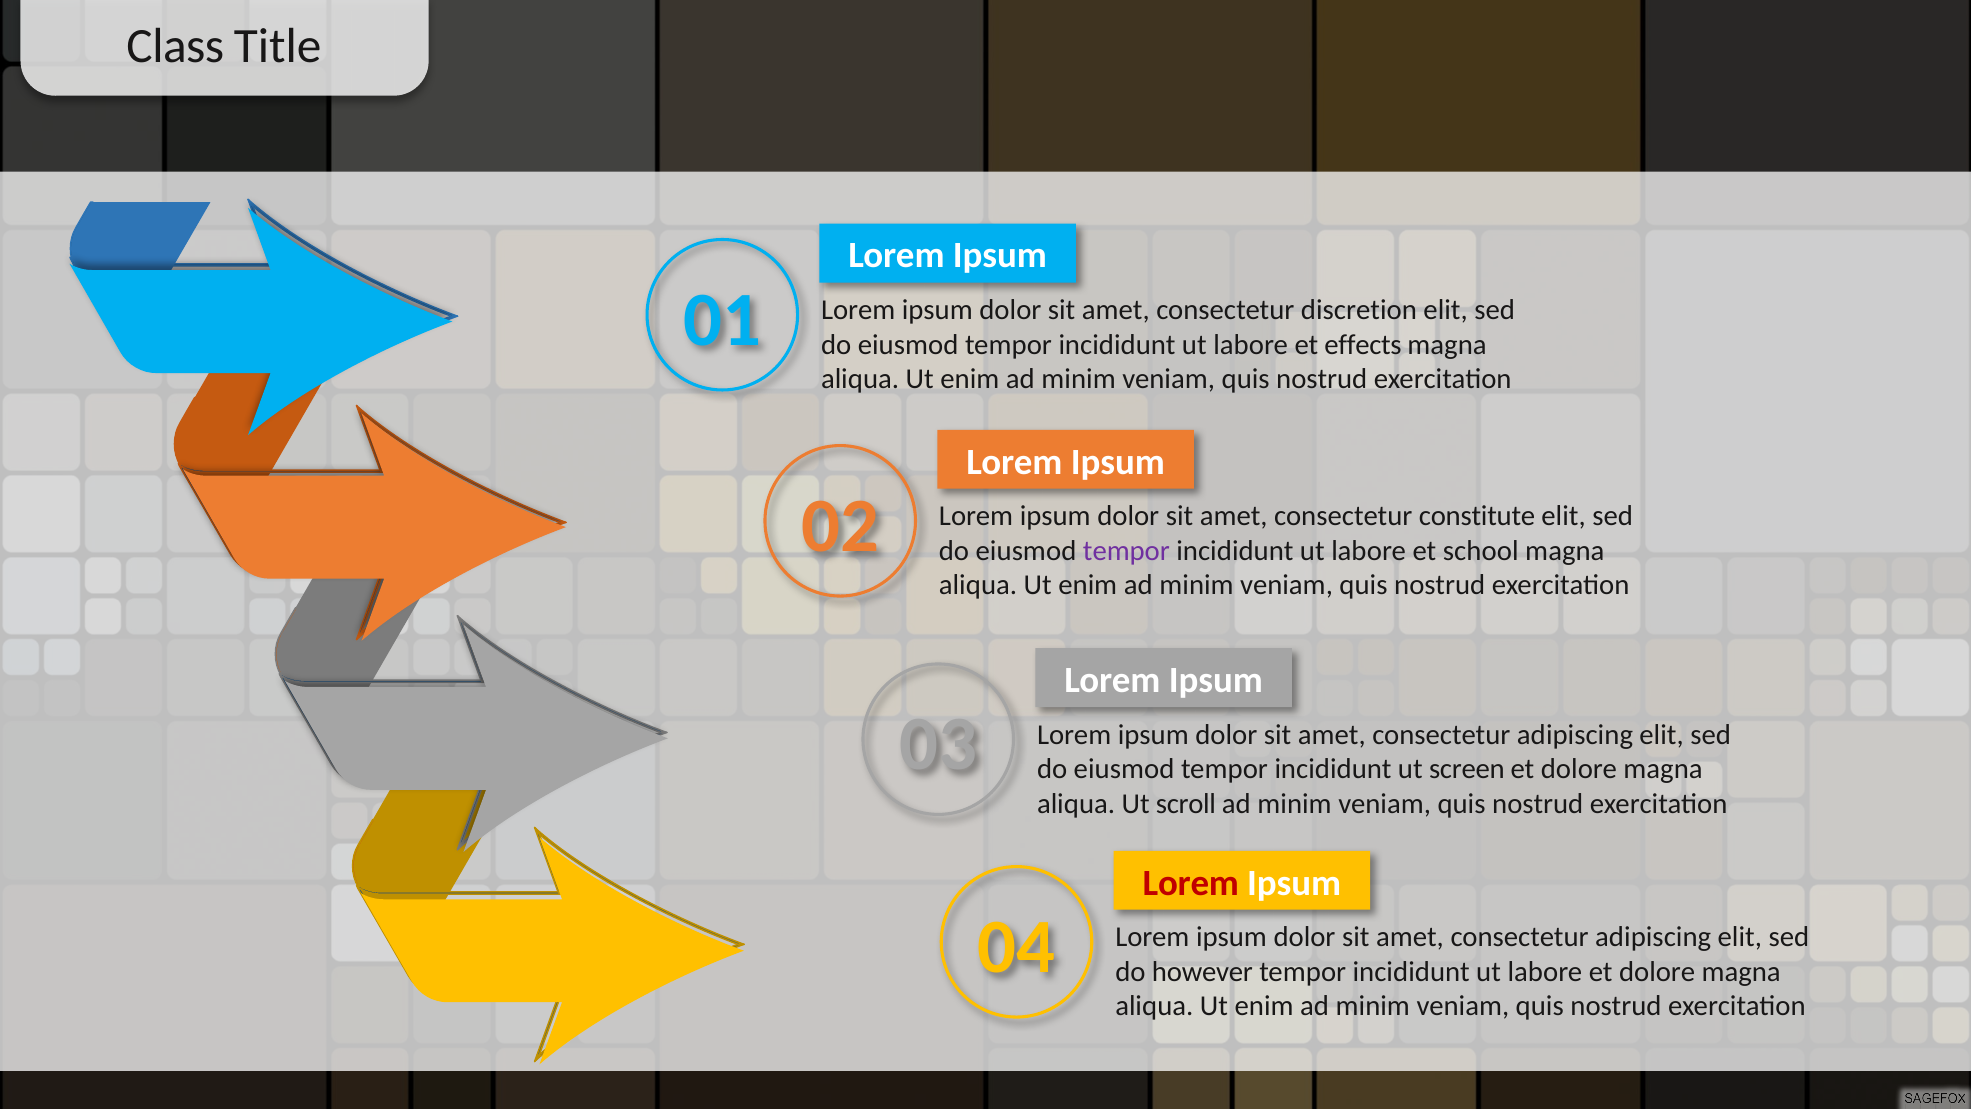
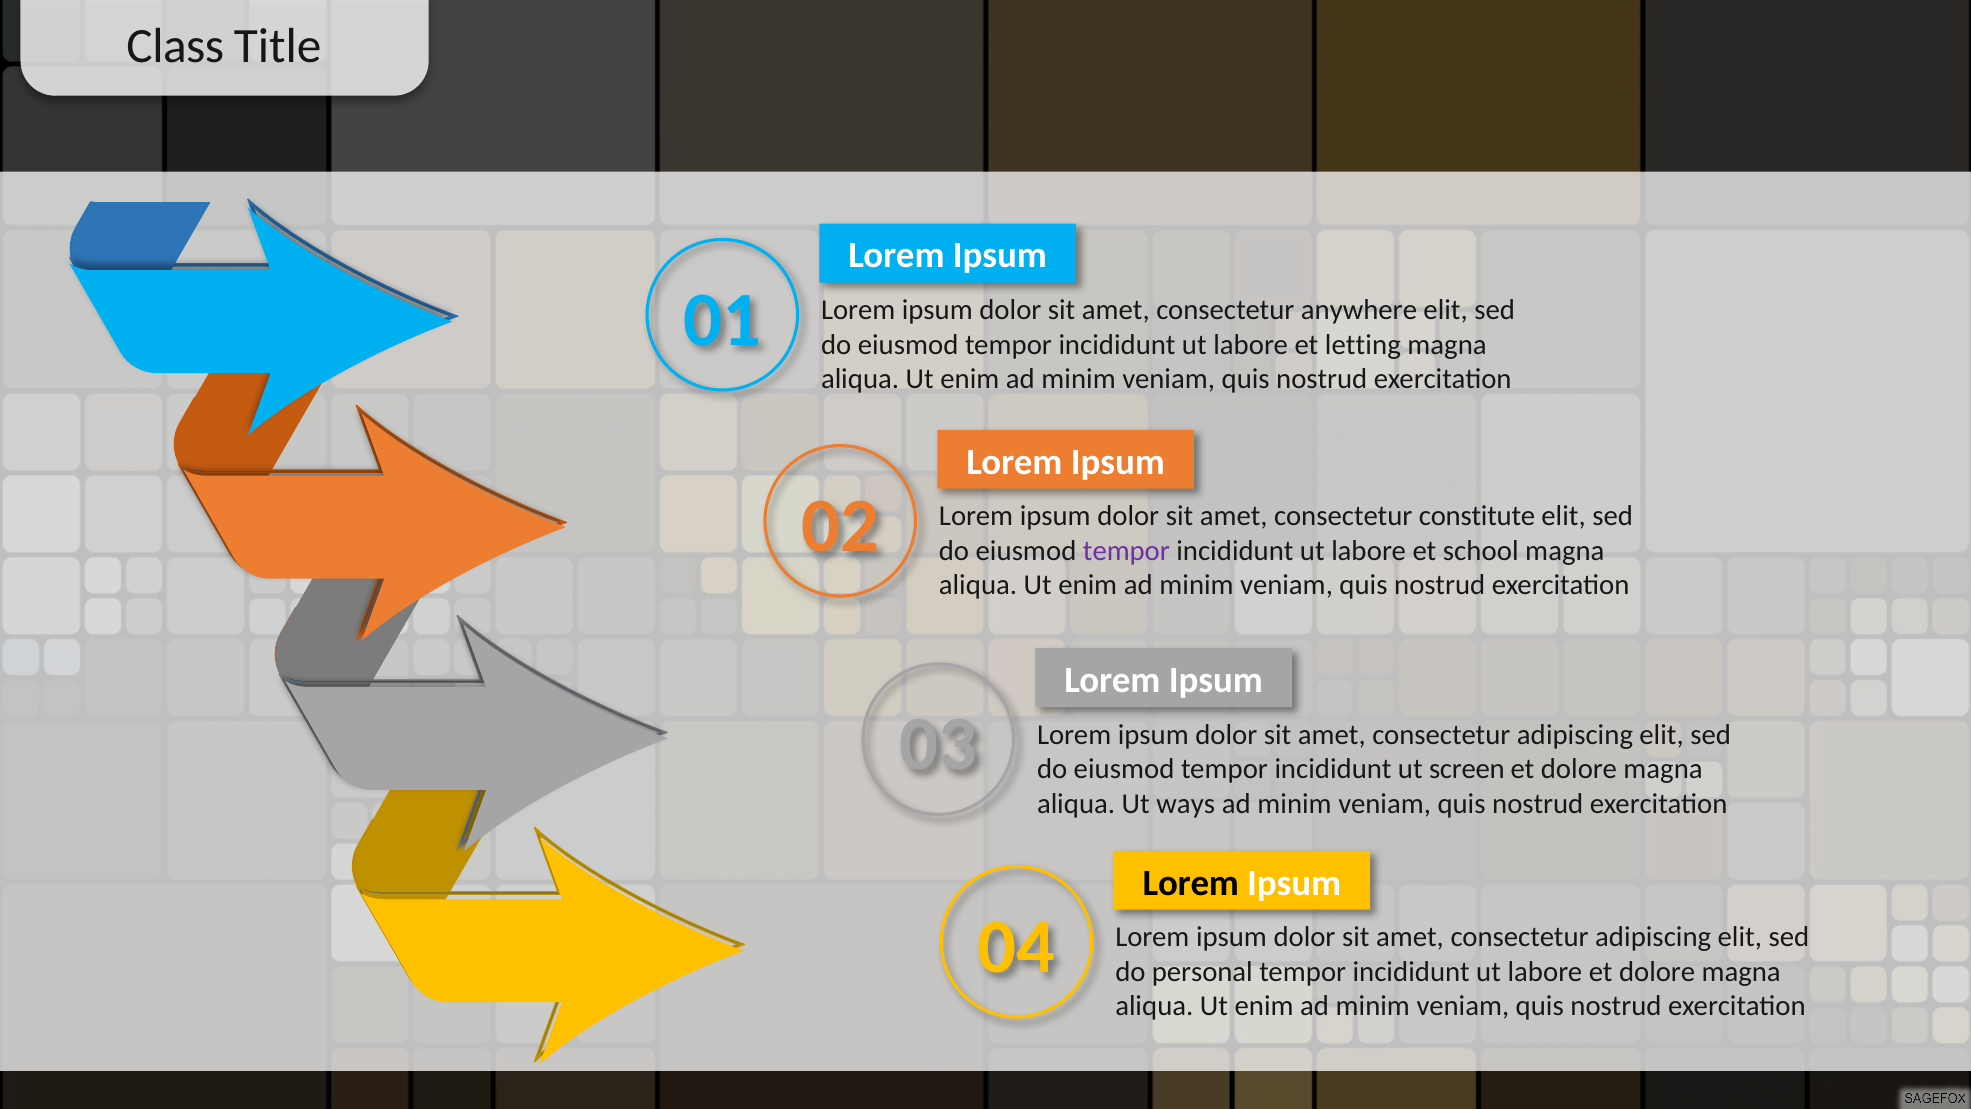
discretion: discretion -> anywhere
effects: effects -> letting
scroll: scroll -> ways
Lorem at (1191, 883) colour: red -> black
however: however -> personal
